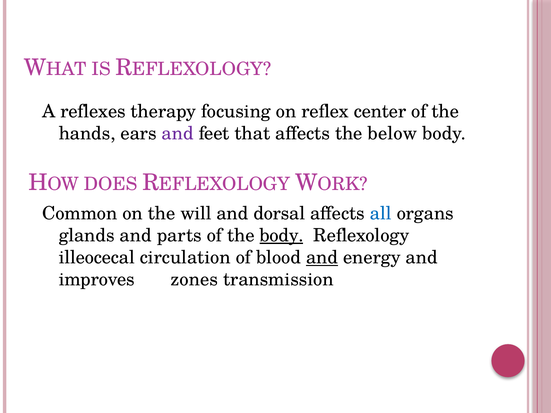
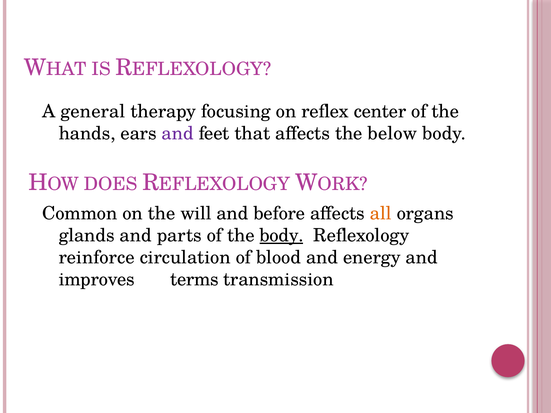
reflexes: reflexes -> general
dorsal: dorsal -> before
all colour: blue -> orange
illeocecal: illeocecal -> reinforce
and at (322, 258) underline: present -> none
zones: zones -> terms
